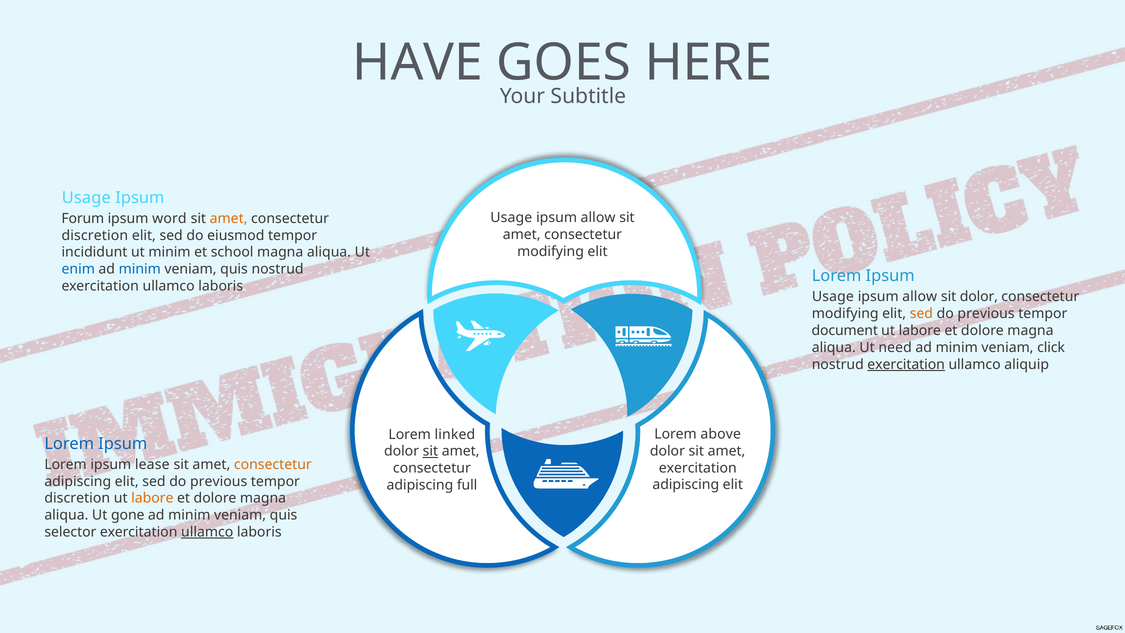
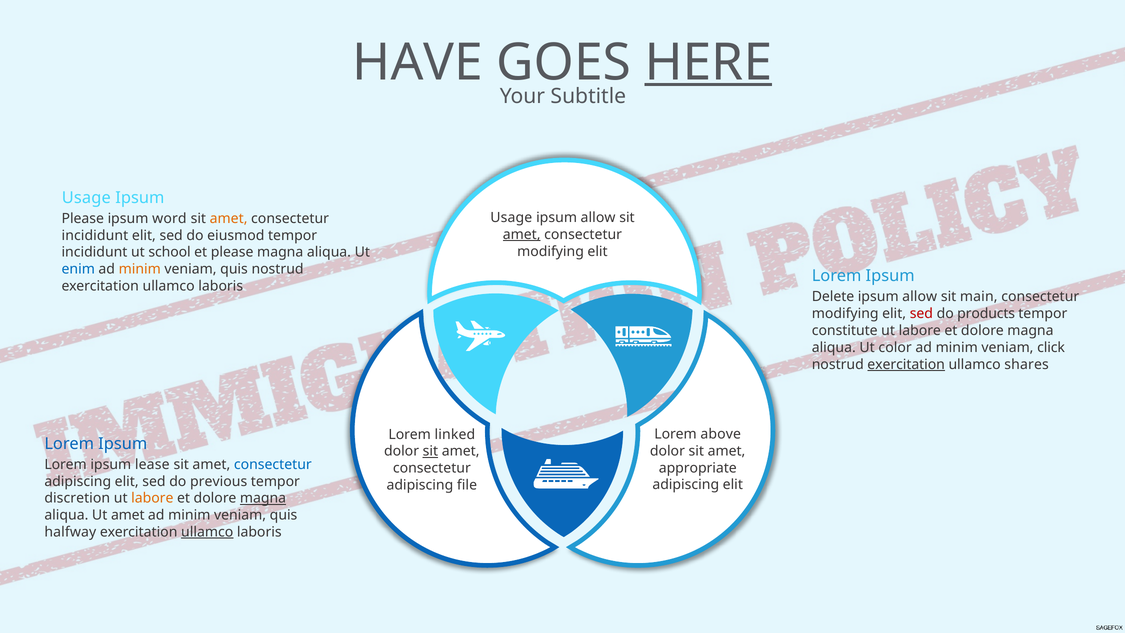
HERE underline: none -> present
Forum at (83, 219): Forum -> Please
amet at (522, 234) underline: none -> present
discretion at (95, 235): discretion -> incididunt
ut minim: minim -> school
et school: school -> please
minim at (140, 269) colour: blue -> orange
Usage at (833, 297): Usage -> Delete
sit dolor: dolor -> main
sed at (921, 314) colour: orange -> red
previous at (986, 314): previous -> products
document: document -> constitute
need: need -> color
aliquip: aliquip -> shares
consectetur at (273, 464) colour: orange -> blue
exercitation at (698, 468): exercitation -> appropriate
full: full -> file
magna at (263, 498) underline: none -> present
Ut gone: gone -> amet
selector: selector -> halfway
